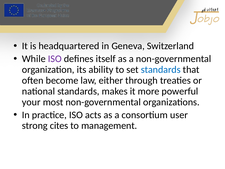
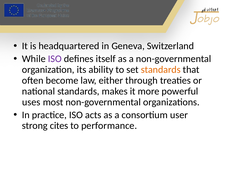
standards at (161, 69) colour: blue -> orange
your: your -> uses
management: management -> performance
